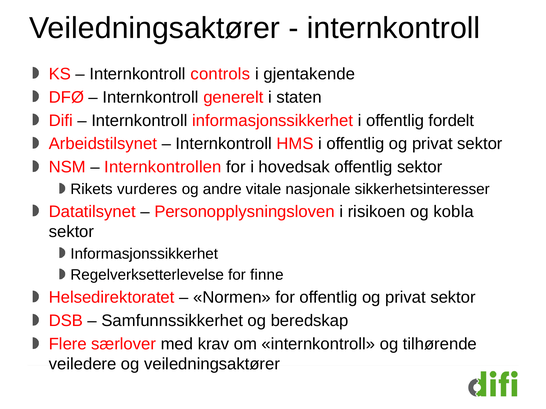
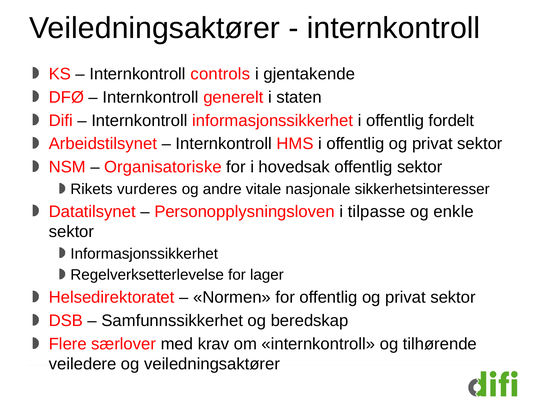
Internkontrollen: Internkontrollen -> Organisatoriske
risikoen: risikoen -> tilpasse
kobla: kobla -> enkle
finne: finne -> lager
